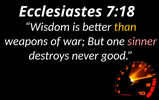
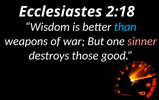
7:18: 7:18 -> 2:18
than colour: yellow -> light blue
never: never -> those
